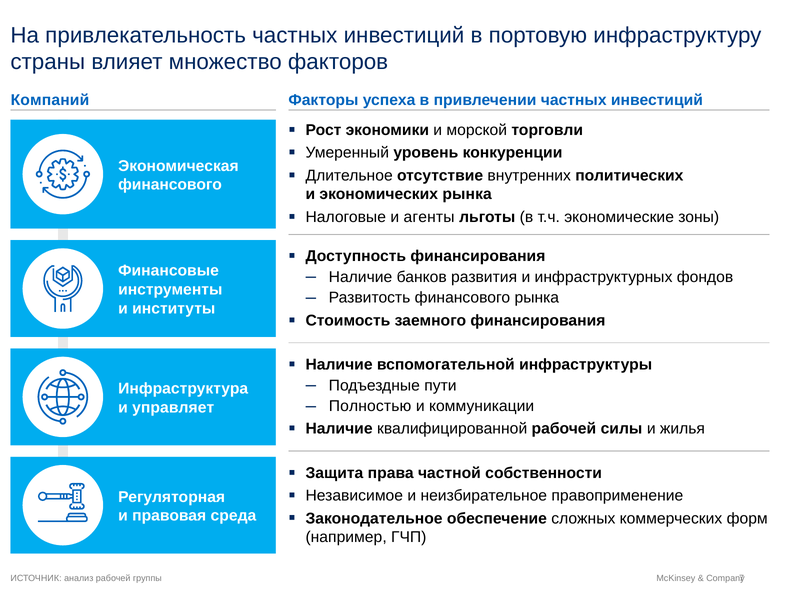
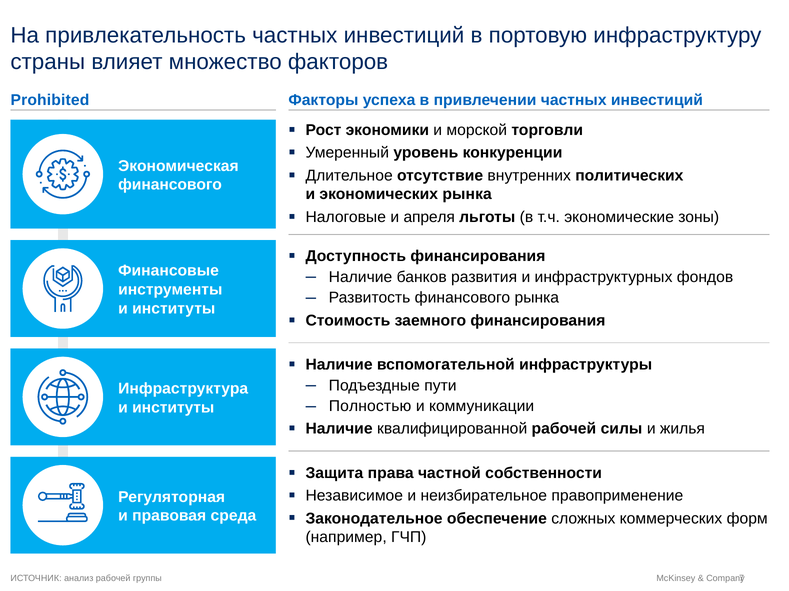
Компаний: Компаний -> Prohibited
агенты: агенты -> апреля
управляет at (173, 408): управляет -> институты
